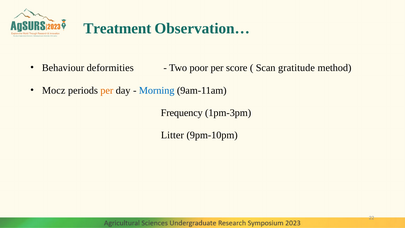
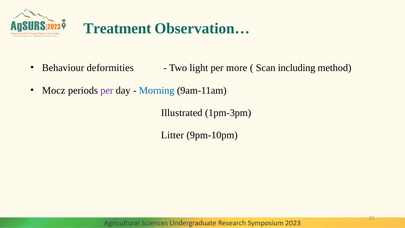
poor: poor -> light
score: score -> more
gratitude: gratitude -> including
per at (107, 90) colour: orange -> purple
Frequency: Frequency -> Illustrated
